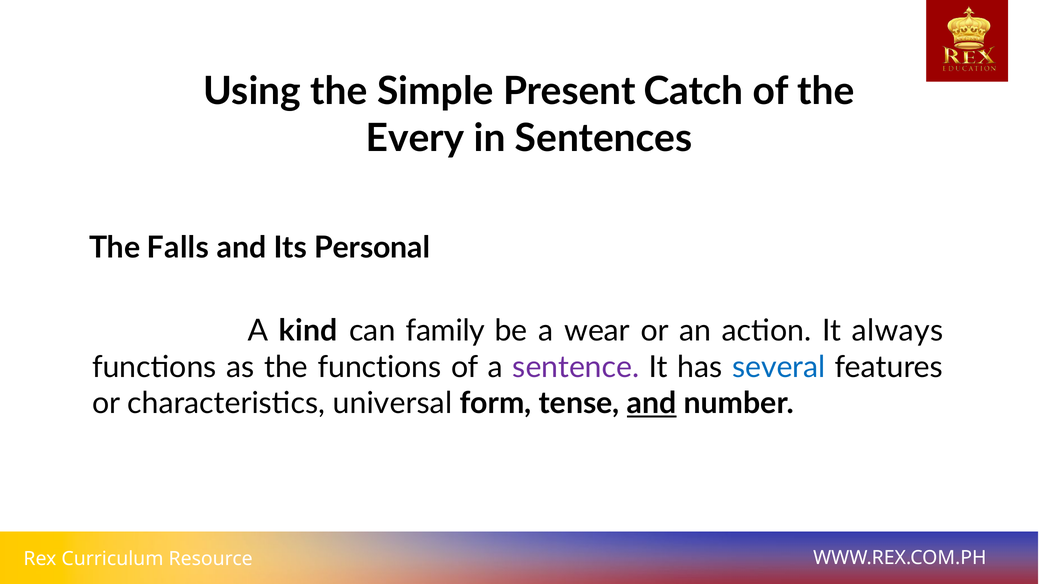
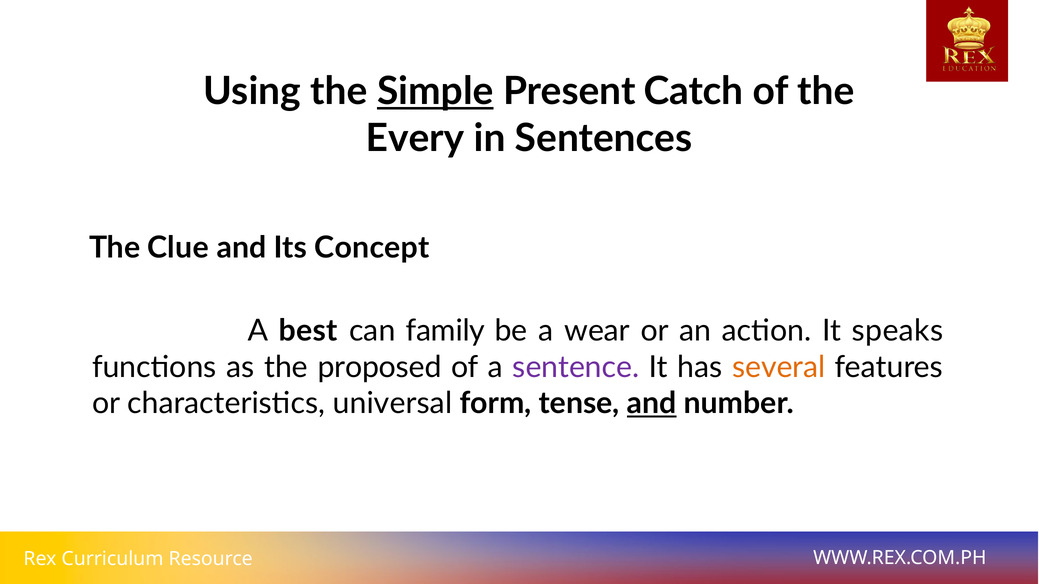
Simple underline: none -> present
Falls: Falls -> Clue
Personal: Personal -> Concept
kind: kind -> best
always: always -> speaks
the functions: functions -> proposed
several colour: blue -> orange
